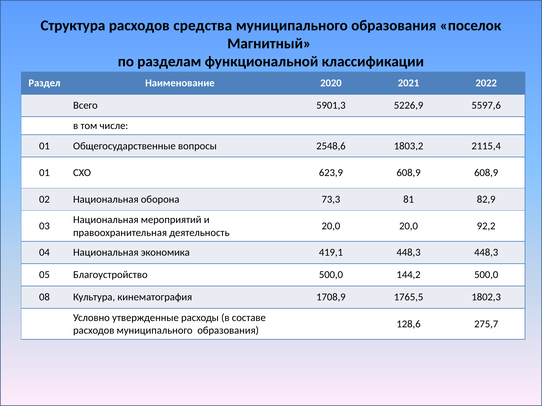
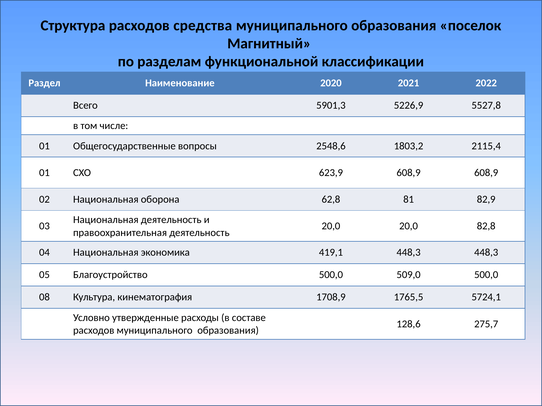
5597,6: 5597,6 -> 5527,8
73,3: 73,3 -> 62,8
Национальная мероприятий: мероприятий -> деятельность
92,2: 92,2 -> 82,8
144,2: 144,2 -> 509,0
1802,3: 1802,3 -> 5724,1
